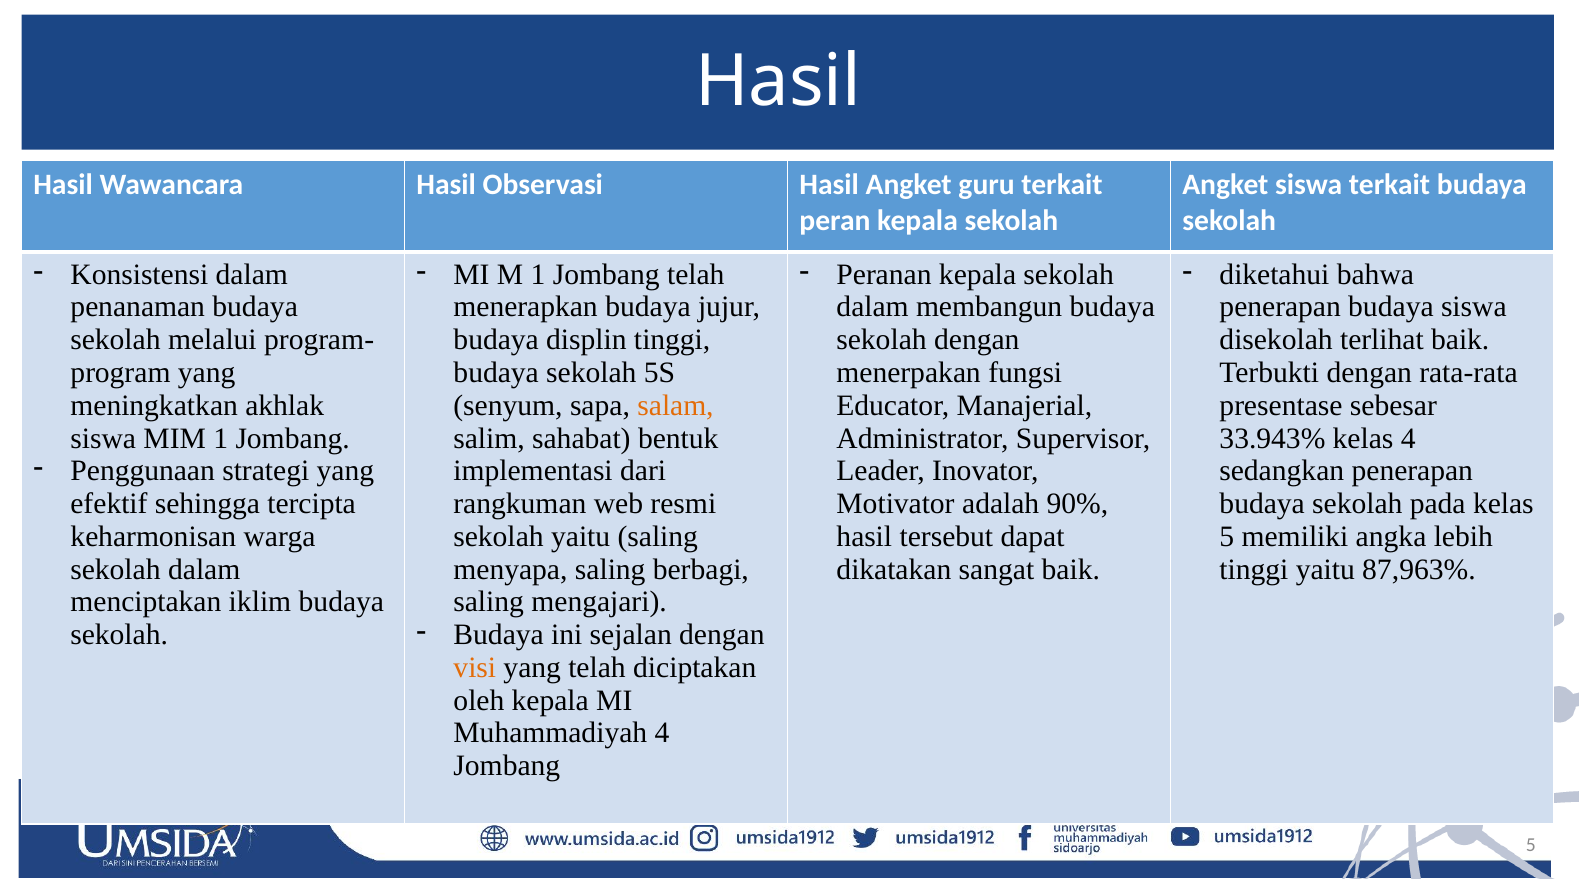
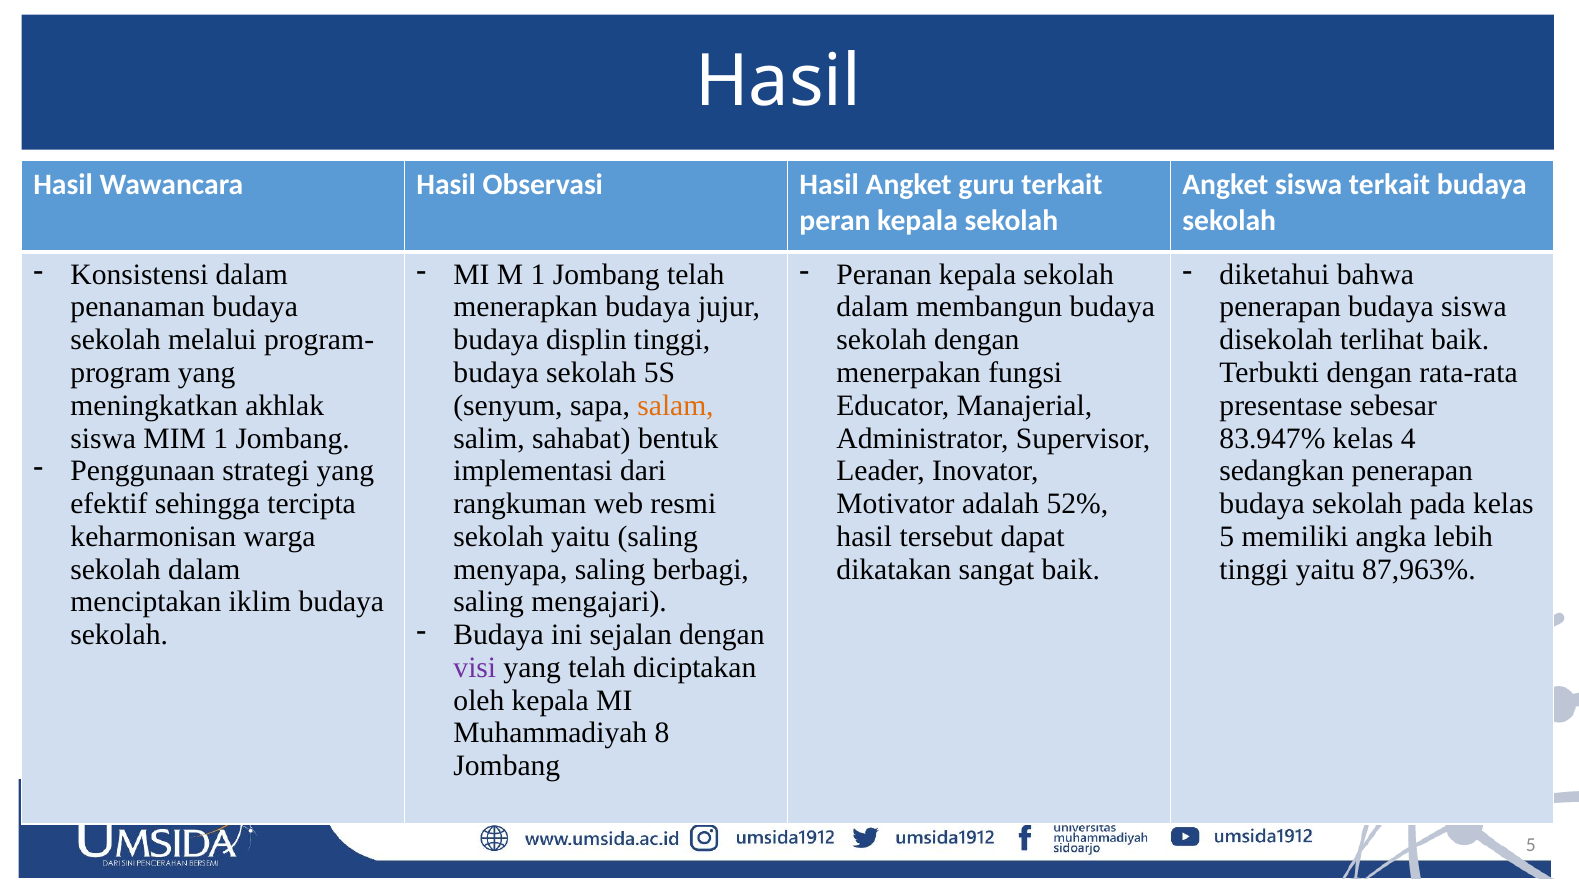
33.943%: 33.943% -> 83.947%
90%: 90% -> 52%
visi colour: orange -> purple
Muhammadiyah 4: 4 -> 8
